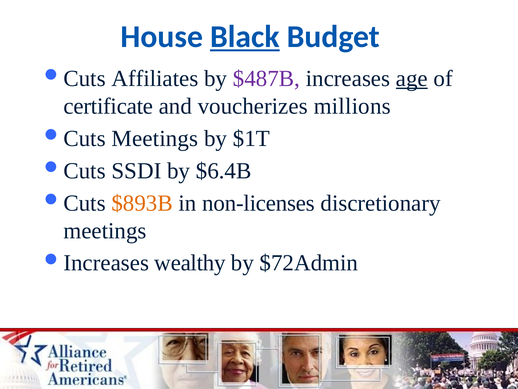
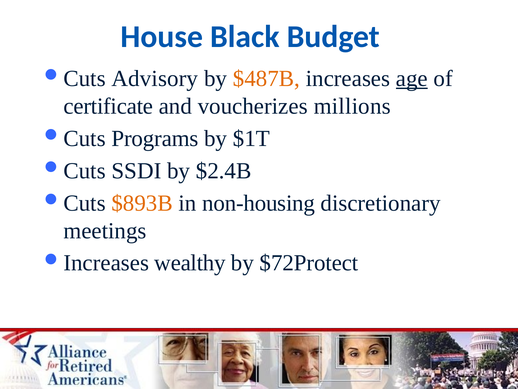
Black underline: present -> none
Affiliates: Affiliates -> Advisory
$487B colour: purple -> orange
Meetings at (155, 138): Meetings -> Programs
$6.4B: $6.4B -> $2.4B
non-licenses: non-licenses -> non-housing
$72Admin: $72Admin -> $72Protect
